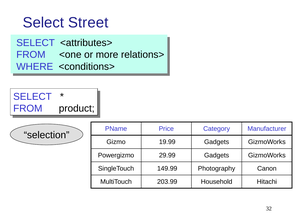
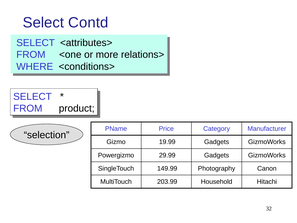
Street: Street -> Contd
